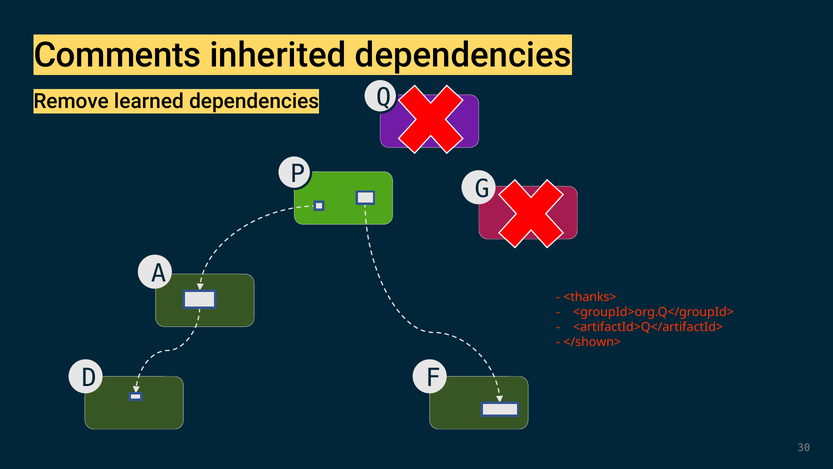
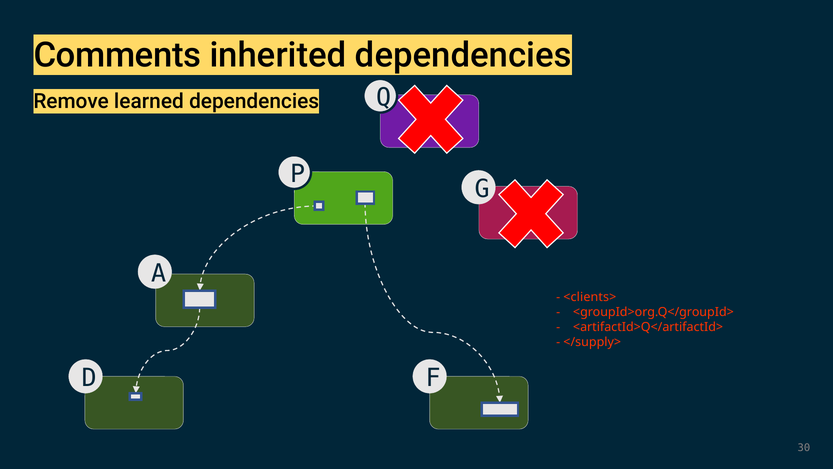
<thanks>: <thanks> -> <clients>
</shown>: </shown> -> </supply>
